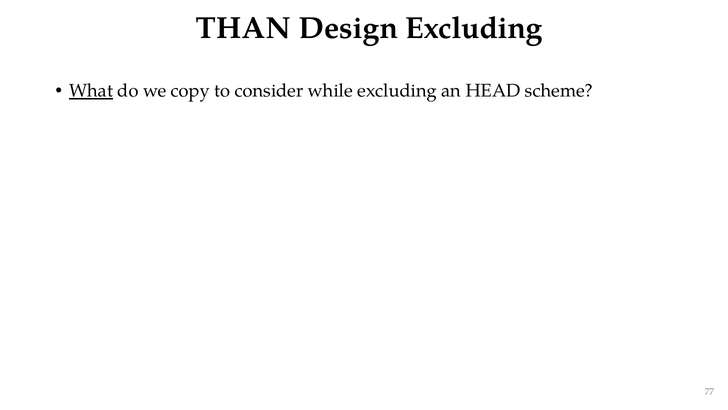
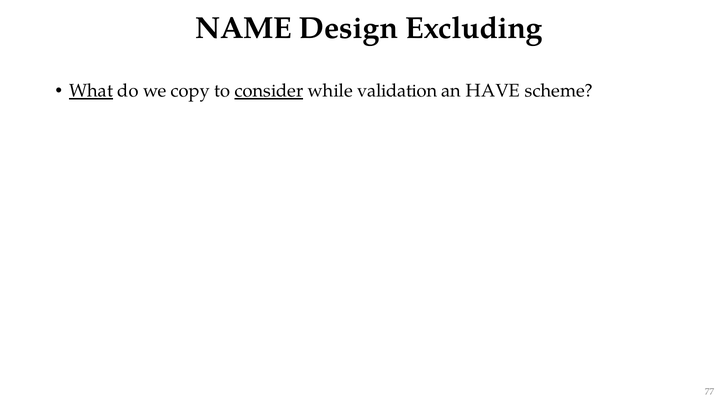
THAN: THAN -> NAME
consider underline: none -> present
while excluding: excluding -> validation
HEAD: HEAD -> HAVE
